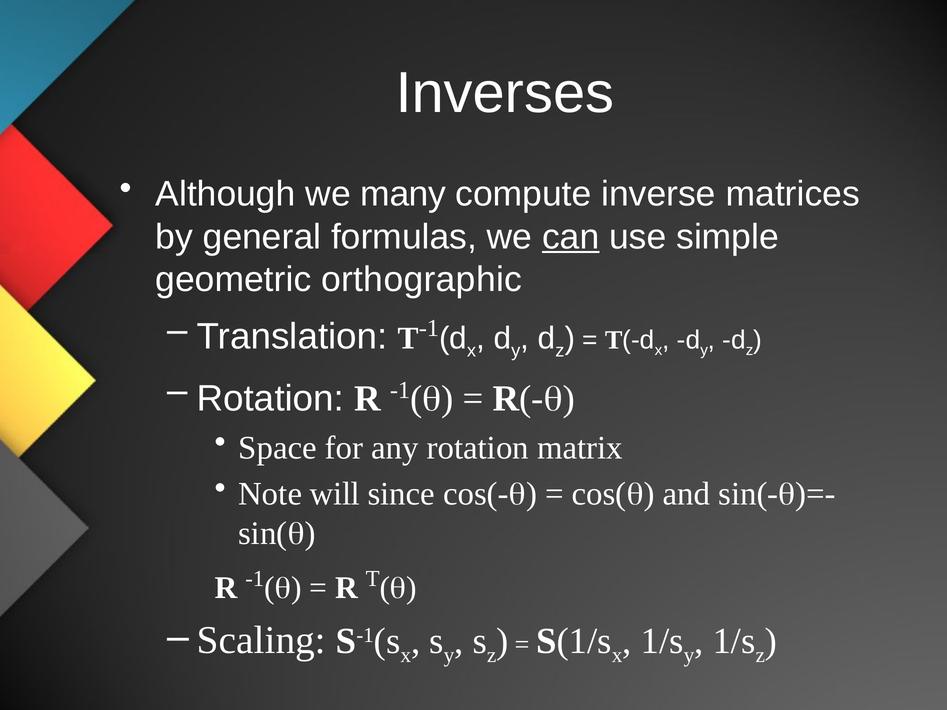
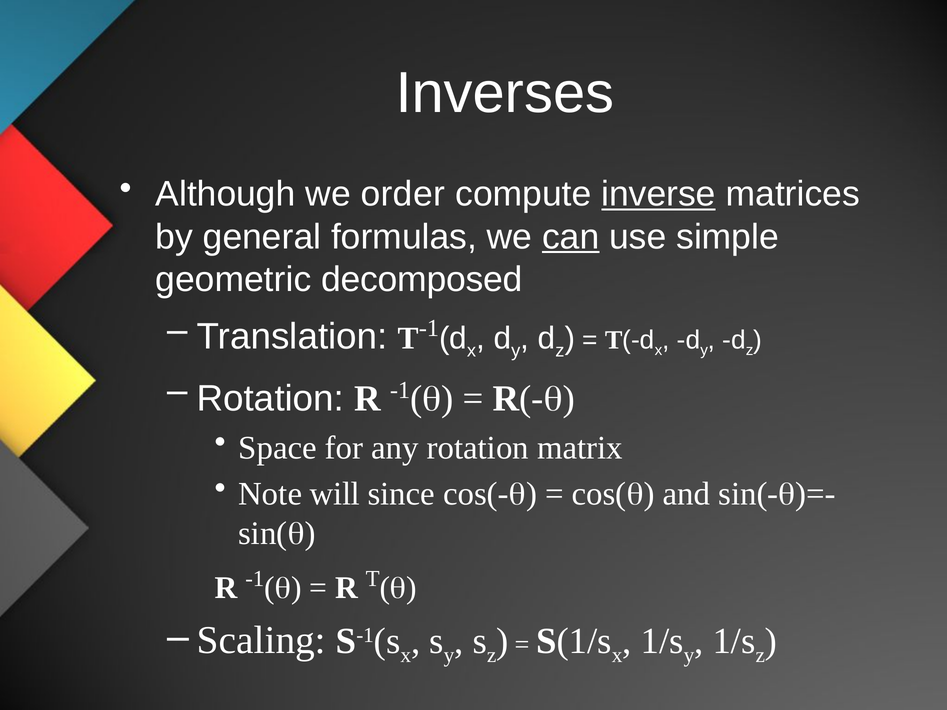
many: many -> order
inverse underline: none -> present
orthographic: orthographic -> decomposed
